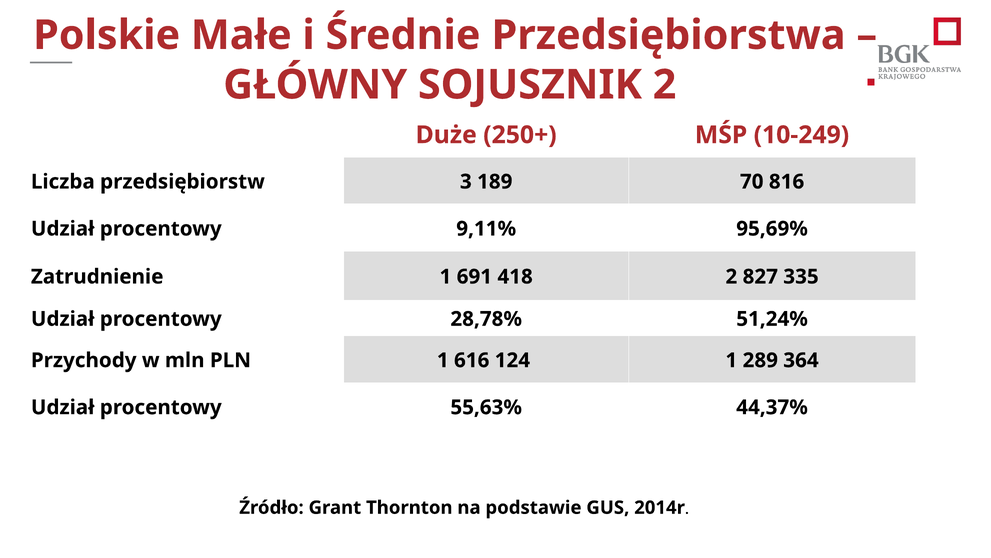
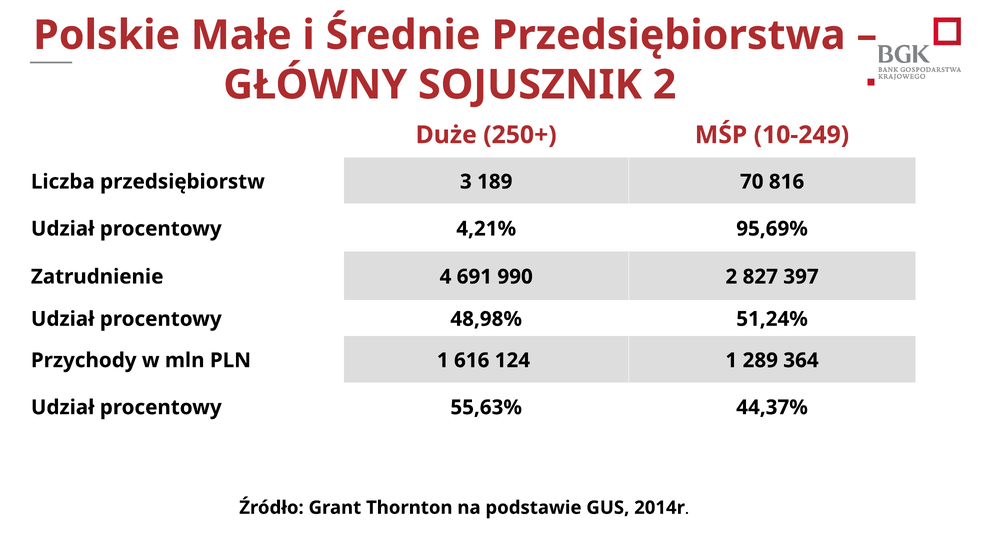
9,11%: 9,11% -> 4,21%
Zatrudnienie 1: 1 -> 4
418: 418 -> 990
335: 335 -> 397
28,78%: 28,78% -> 48,98%
